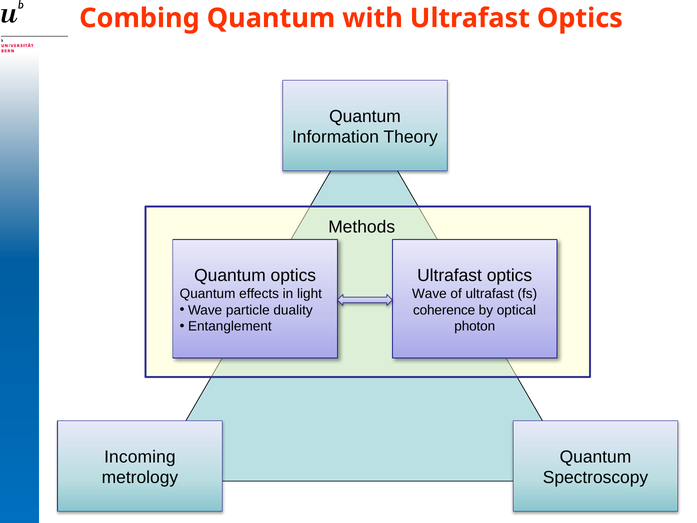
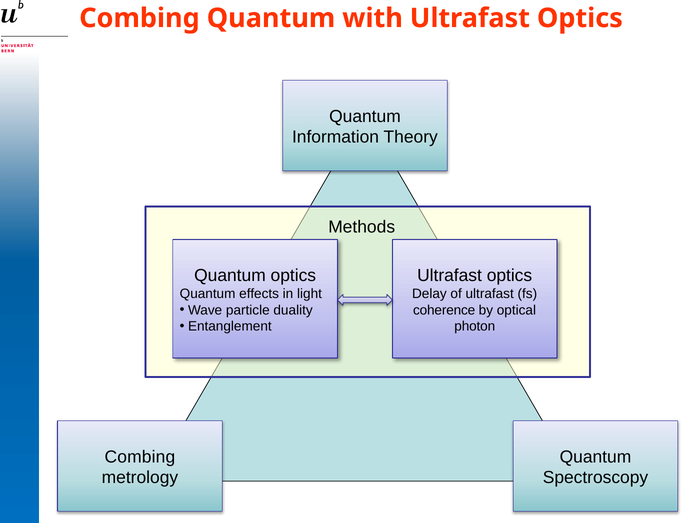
Wave at (429, 294): Wave -> Delay
Incoming at (140, 457): Incoming -> Combing
